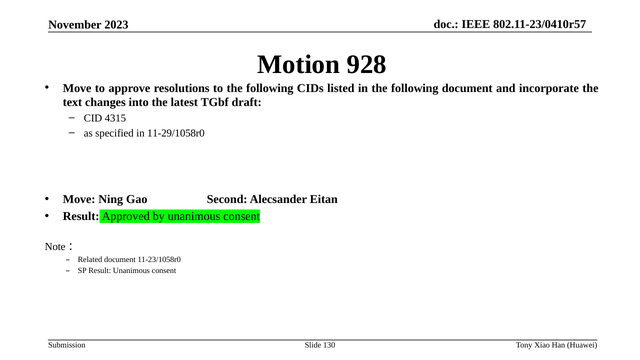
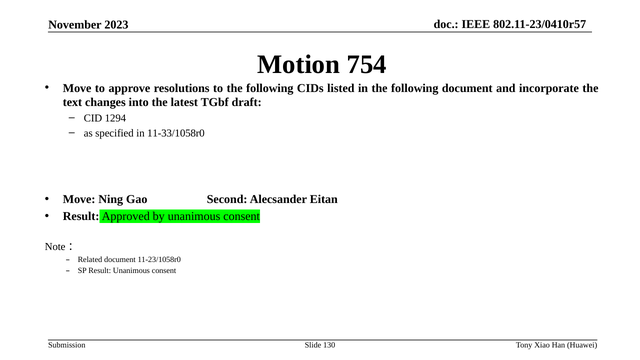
928: 928 -> 754
4315: 4315 -> 1294
11-29/1058r0: 11-29/1058r0 -> 11-33/1058r0
